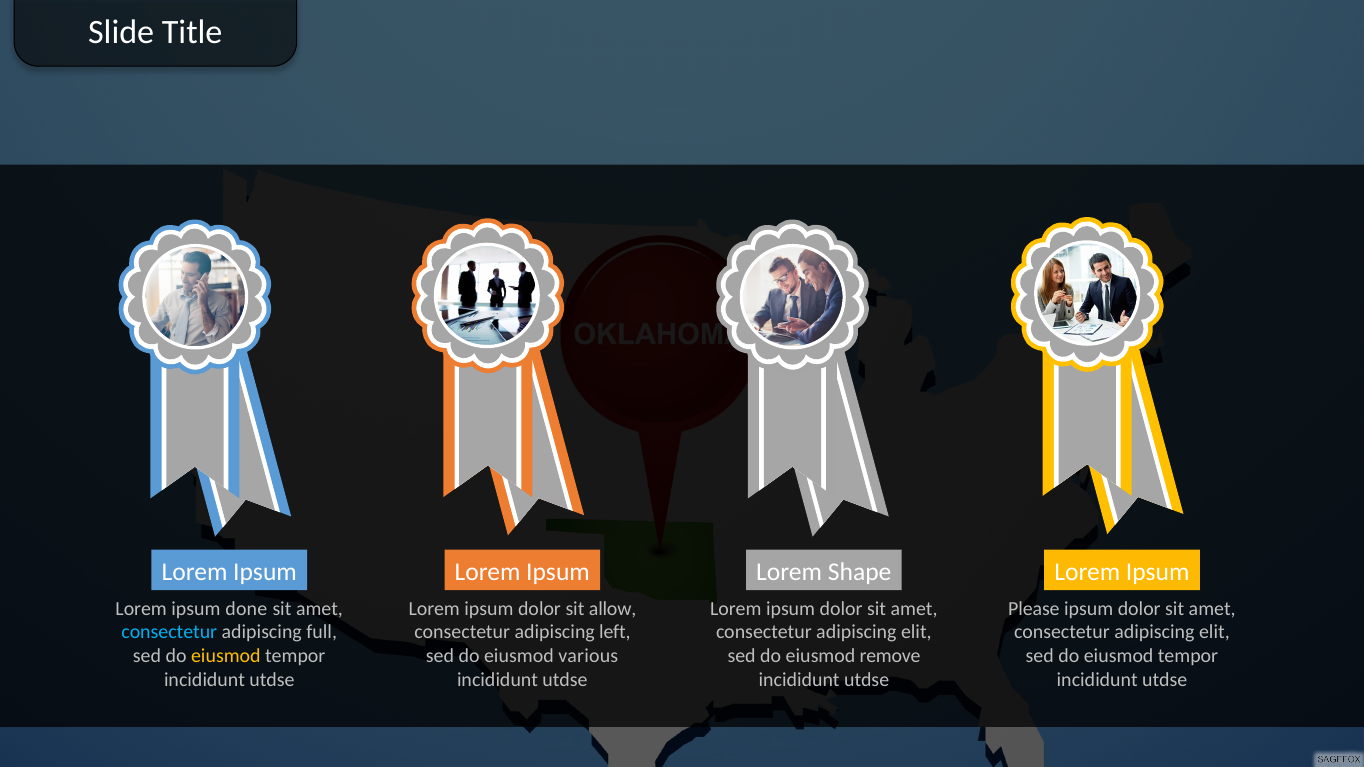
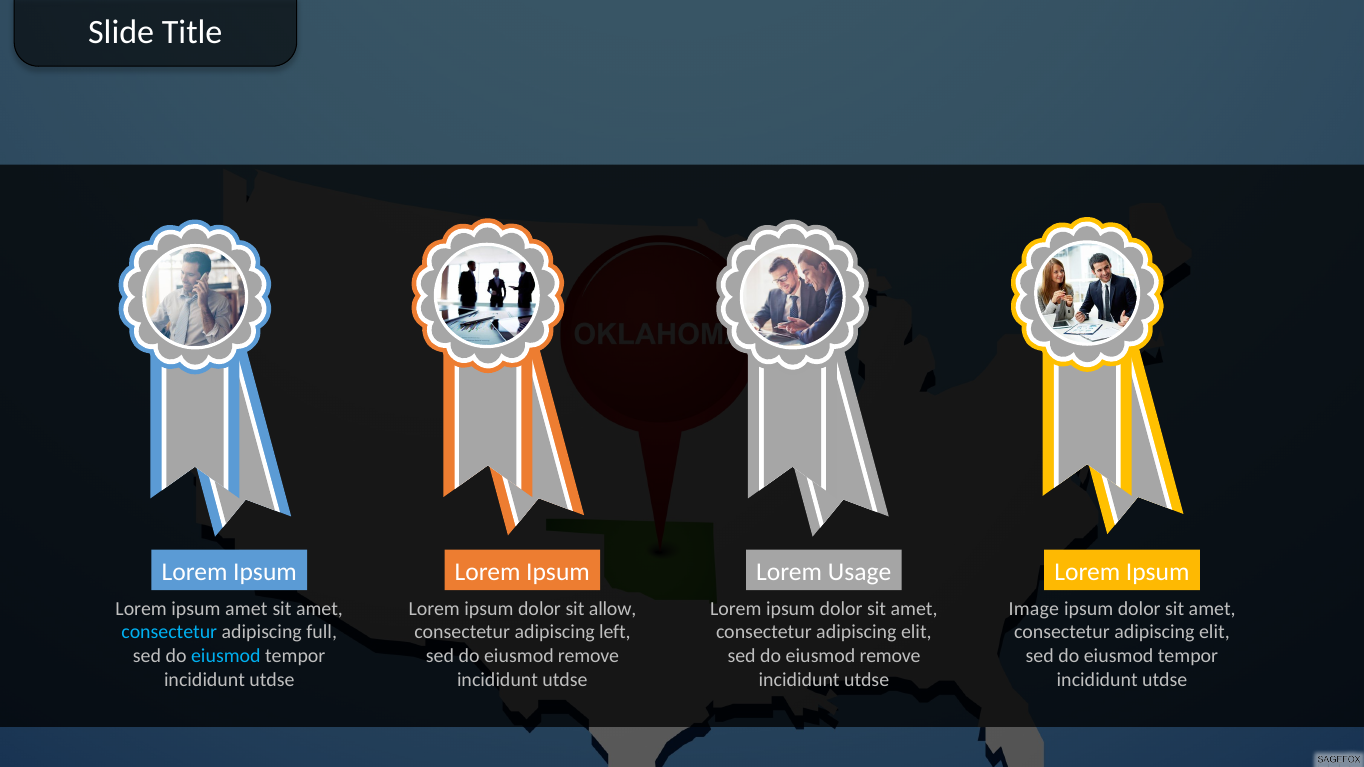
Shape: Shape -> Usage
ipsum done: done -> amet
Please: Please -> Image
eiusmod at (226, 656) colour: yellow -> light blue
various at (588, 656): various -> remove
